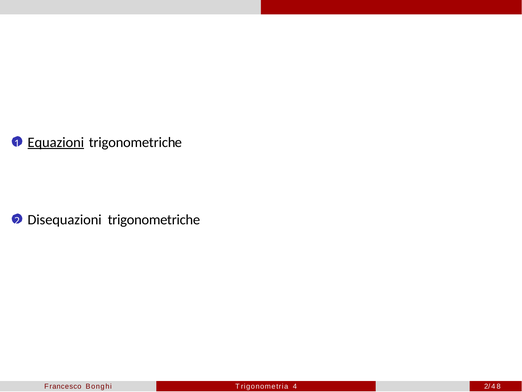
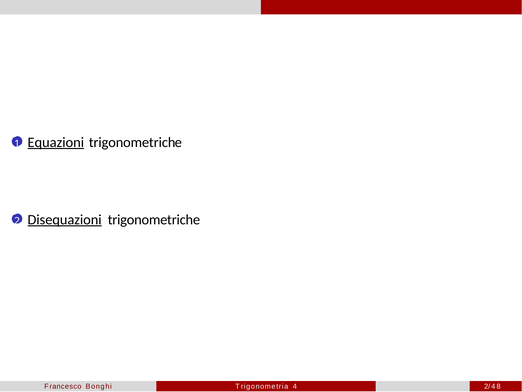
Disequazioni underline: none -> present
